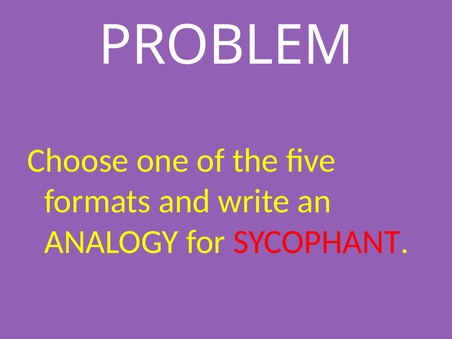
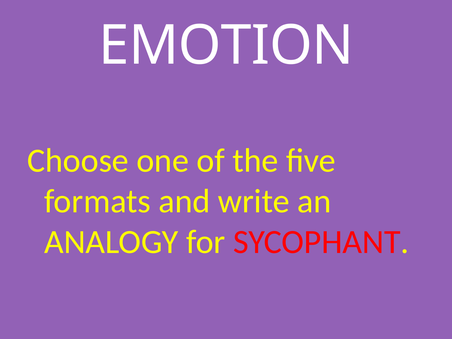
PROBLEM: PROBLEM -> EMOTION
